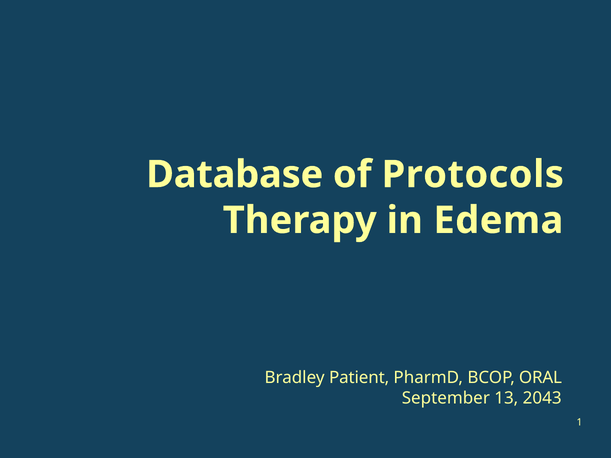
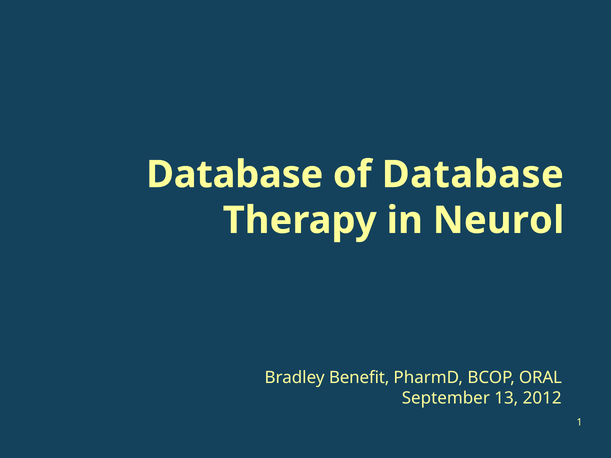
of Protocols: Protocols -> Database
Edema: Edema -> Neurol
Patient: Patient -> Benefit
2043: 2043 -> 2012
